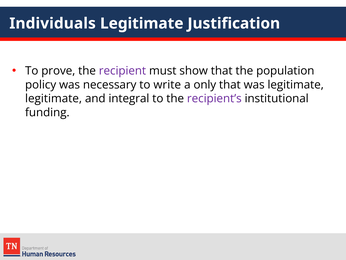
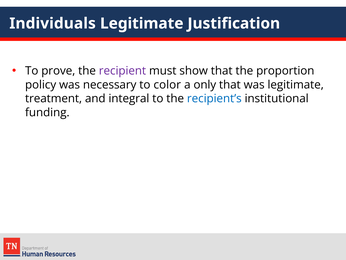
population: population -> proportion
write: write -> color
legitimate at (54, 98): legitimate -> treatment
recipient’s colour: purple -> blue
